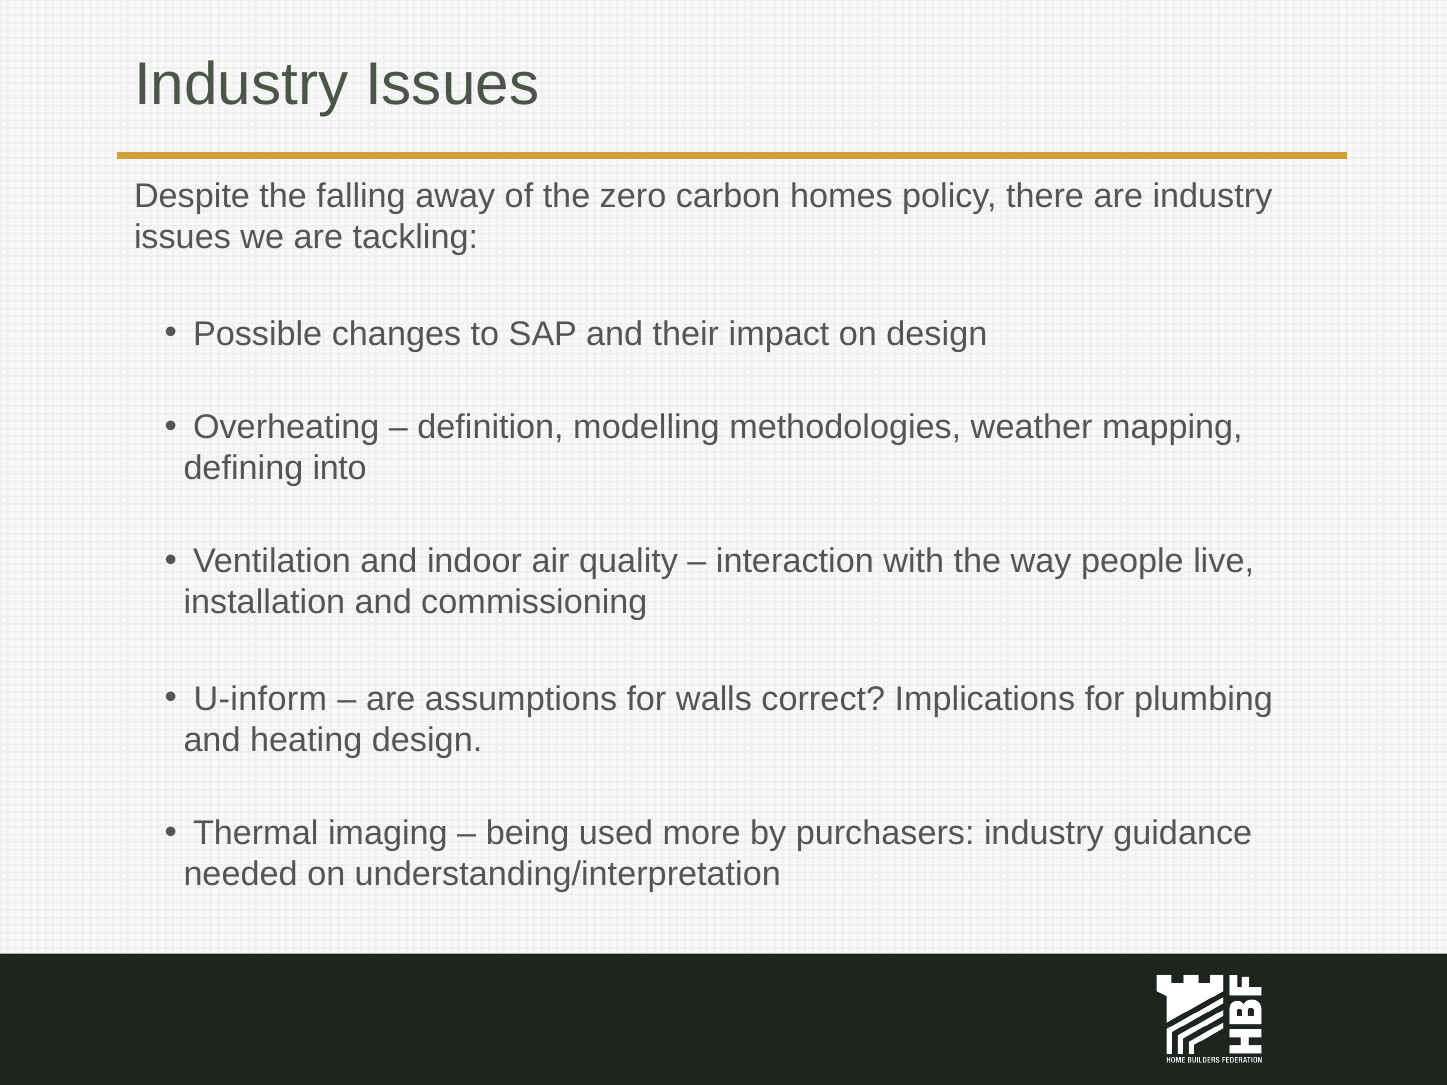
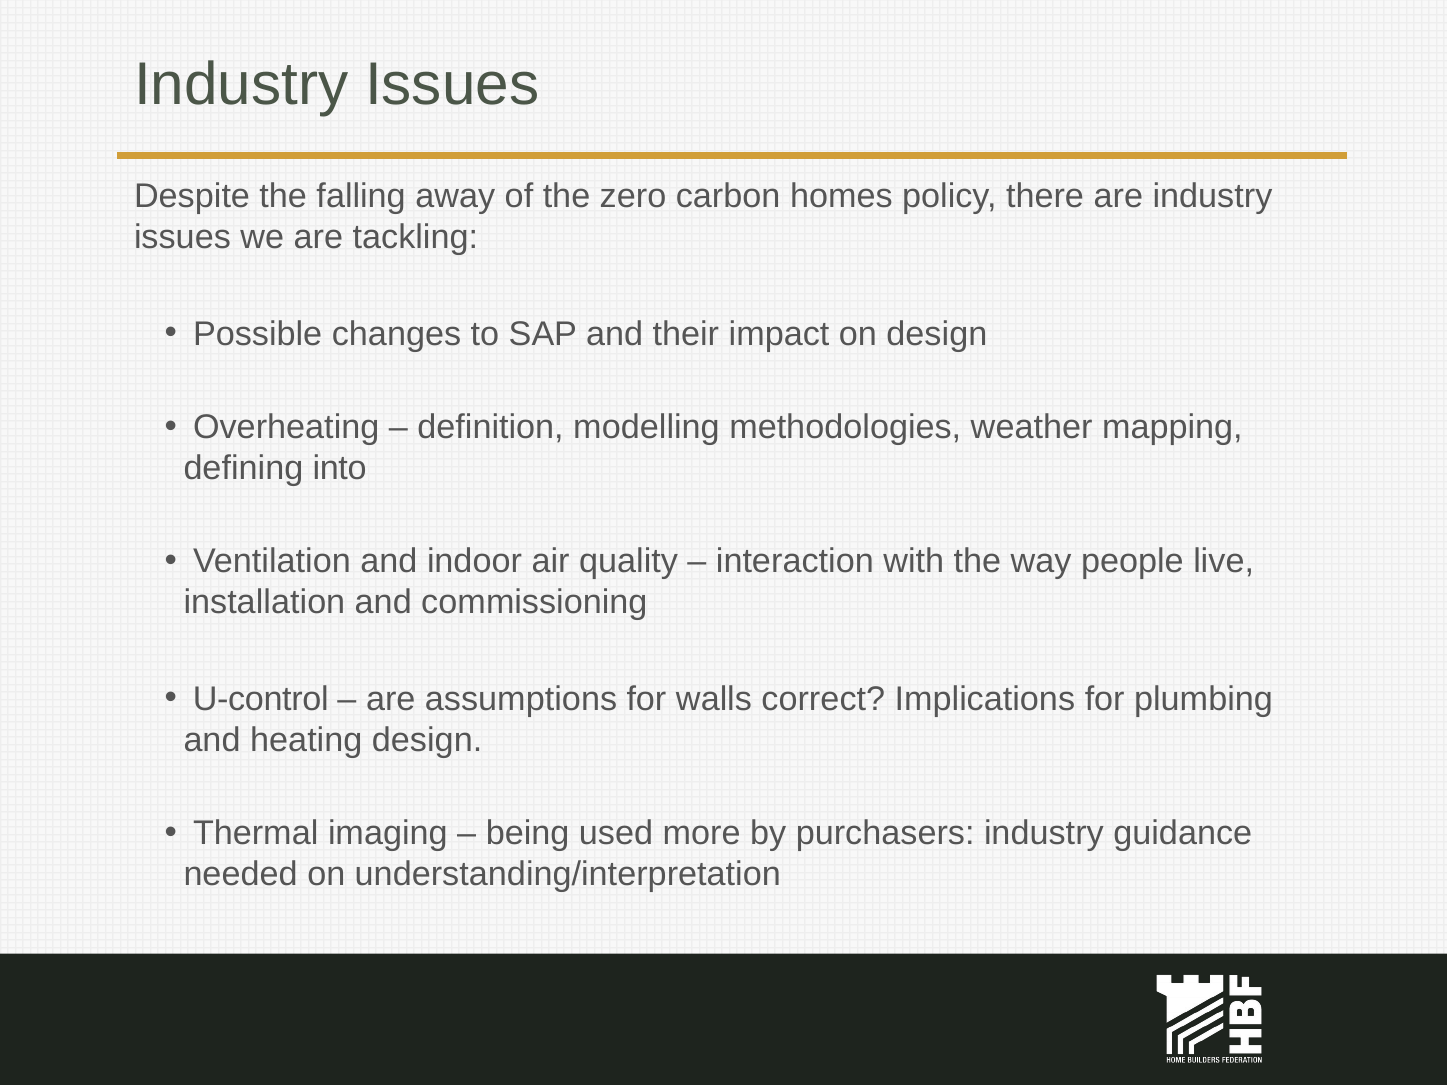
U-inform: U-inform -> U-control
